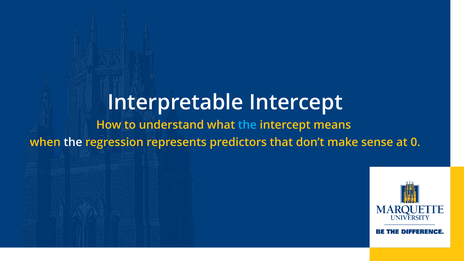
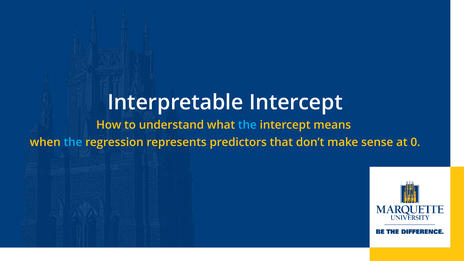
the at (73, 142) colour: white -> light blue
